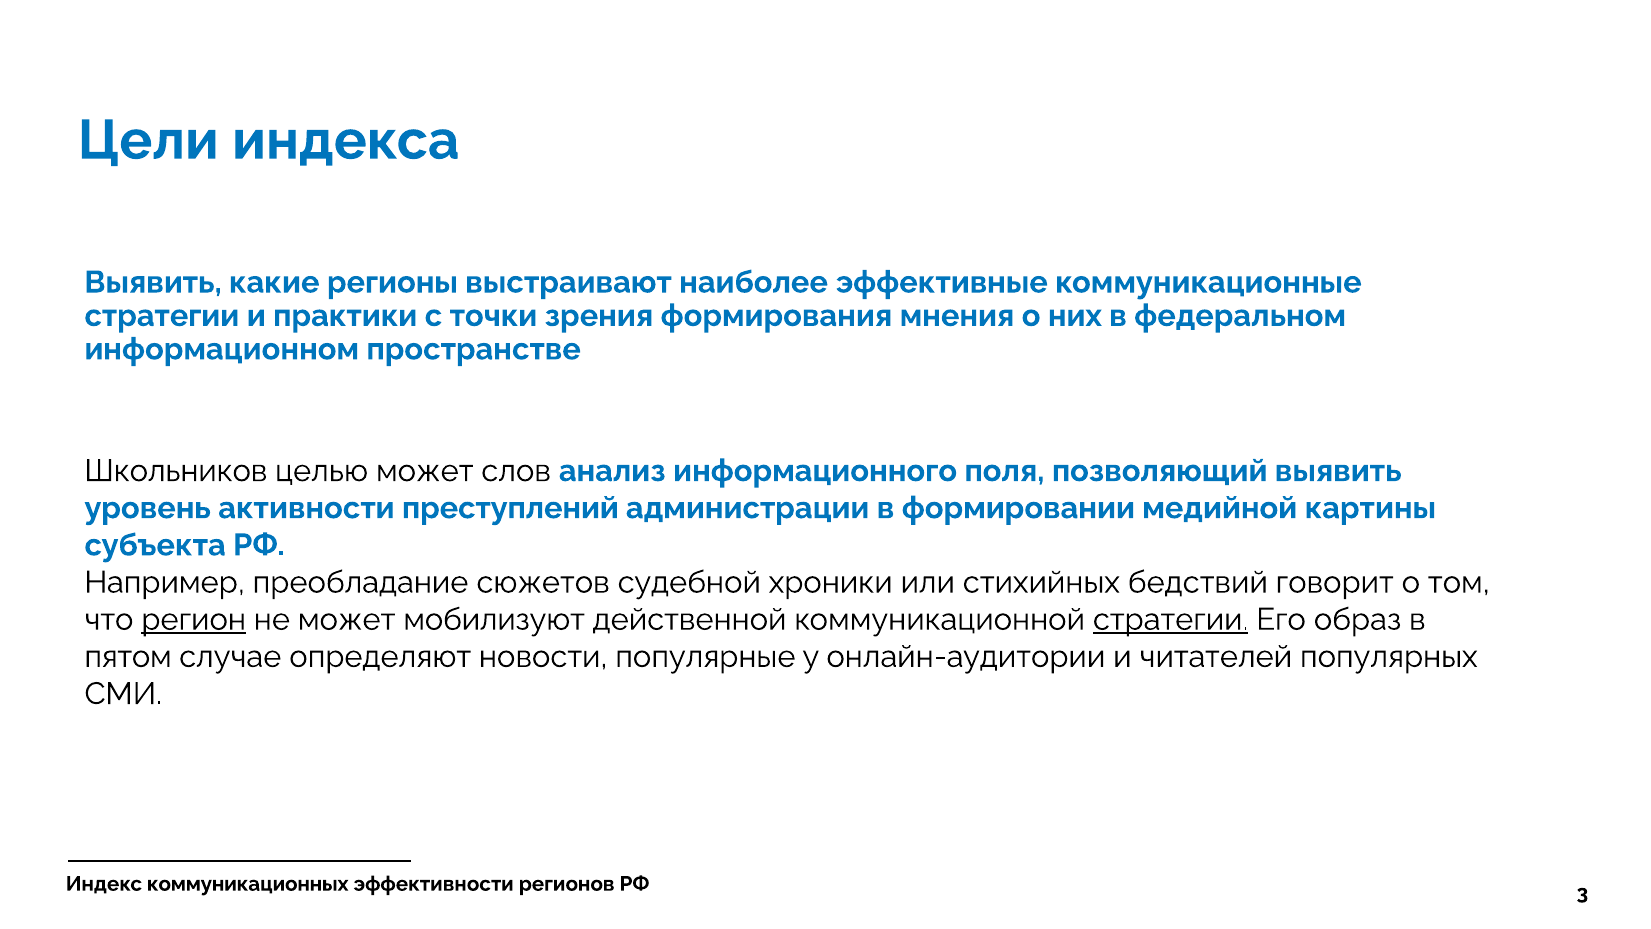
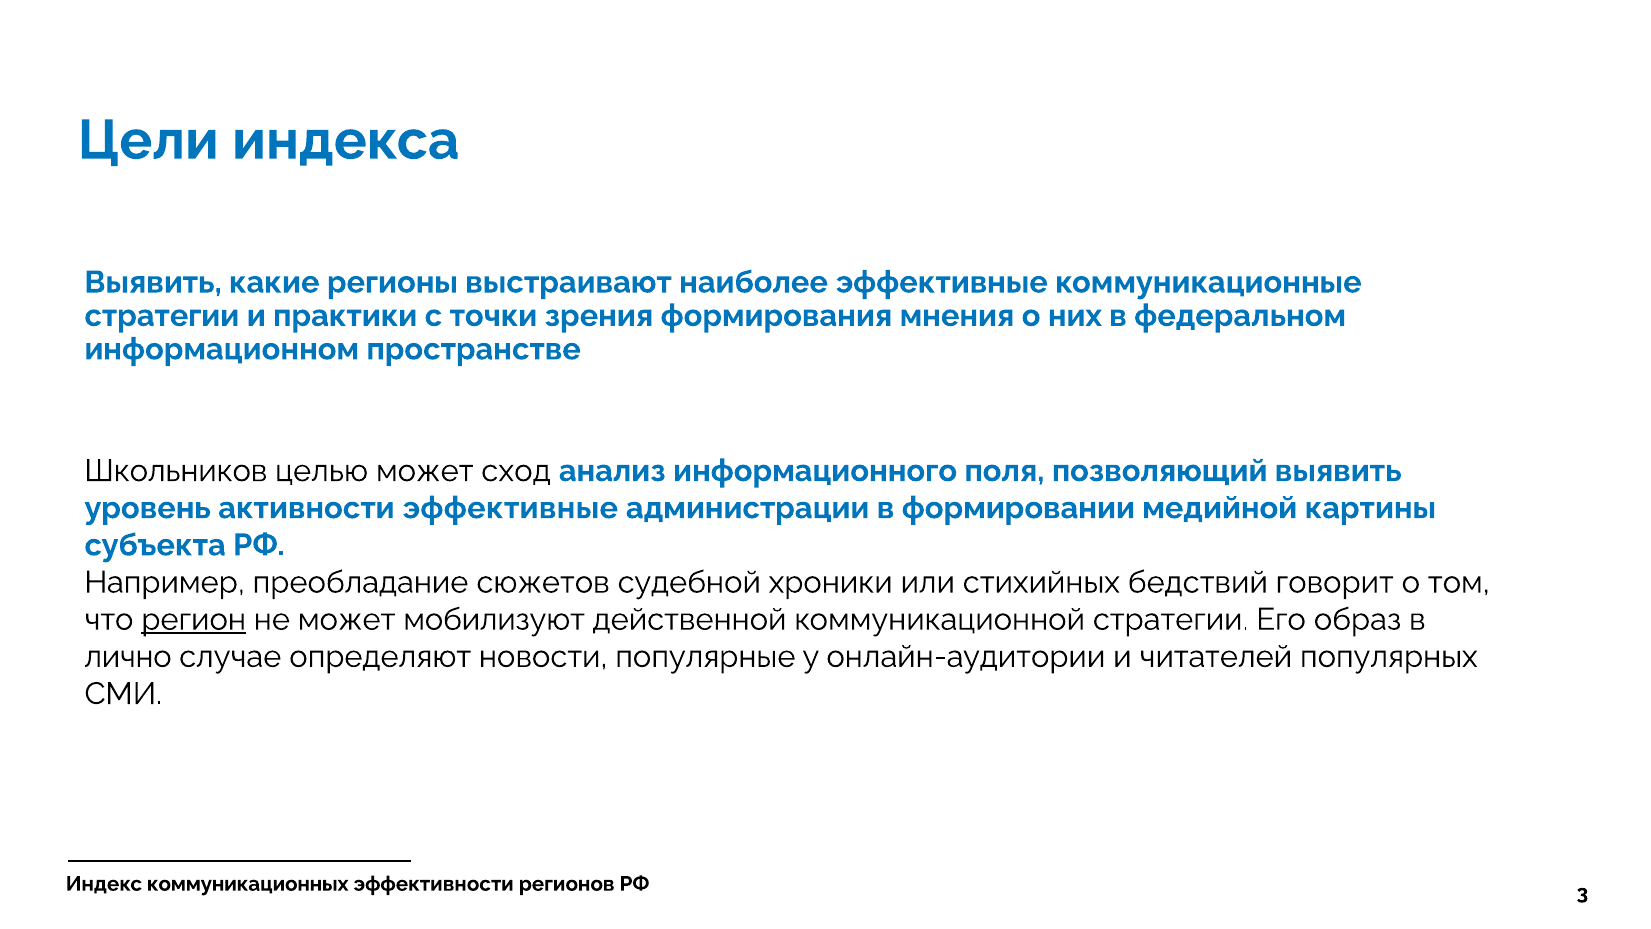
слов: слов -> сход
активности преступлений: преступлений -> эффективные
стратегии at (1171, 619) underline: present -> none
пятом: пятом -> лично
